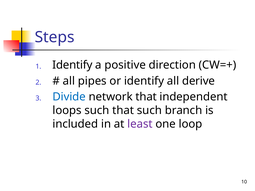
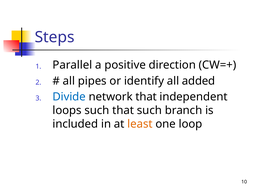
Identify at (72, 65): Identify -> Parallel
derive: derive -> added
least colour: purple -> orange
